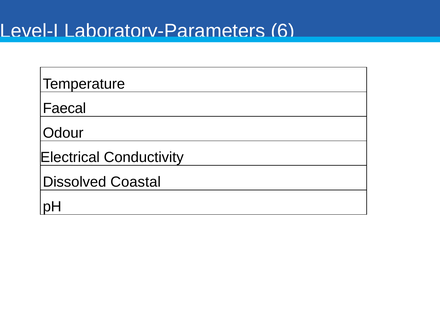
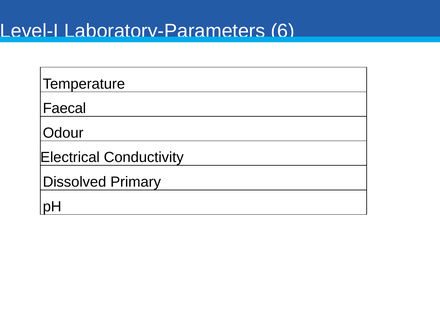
Coastal: Coastal -> Primary
